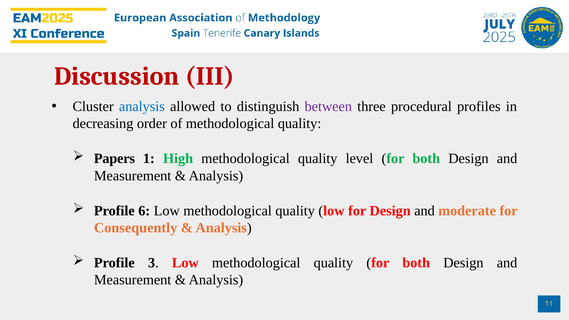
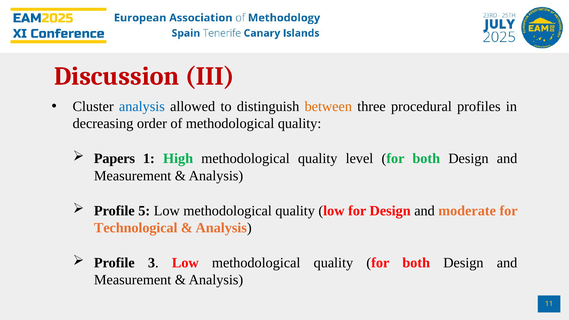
between colour: purple -> orange
6: 6 -> 5
Consequently: Consequently -> Technological
